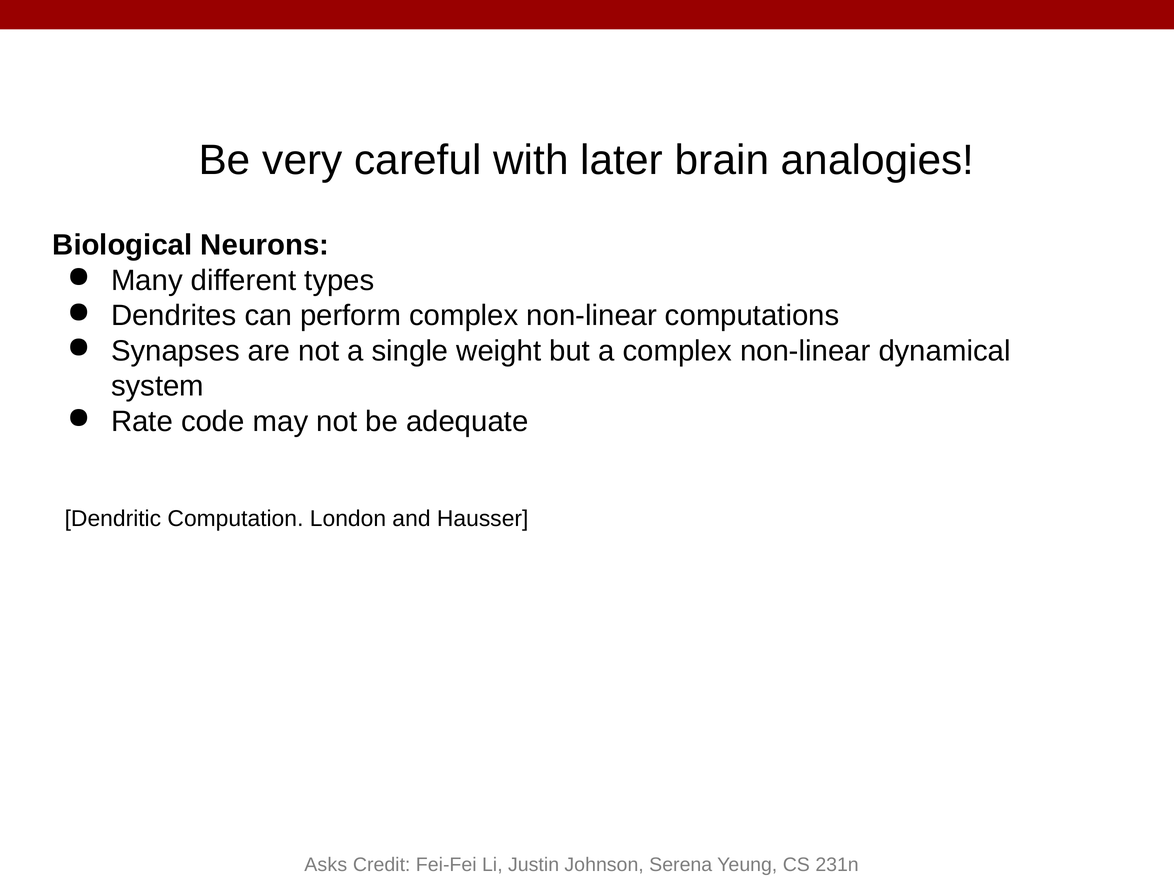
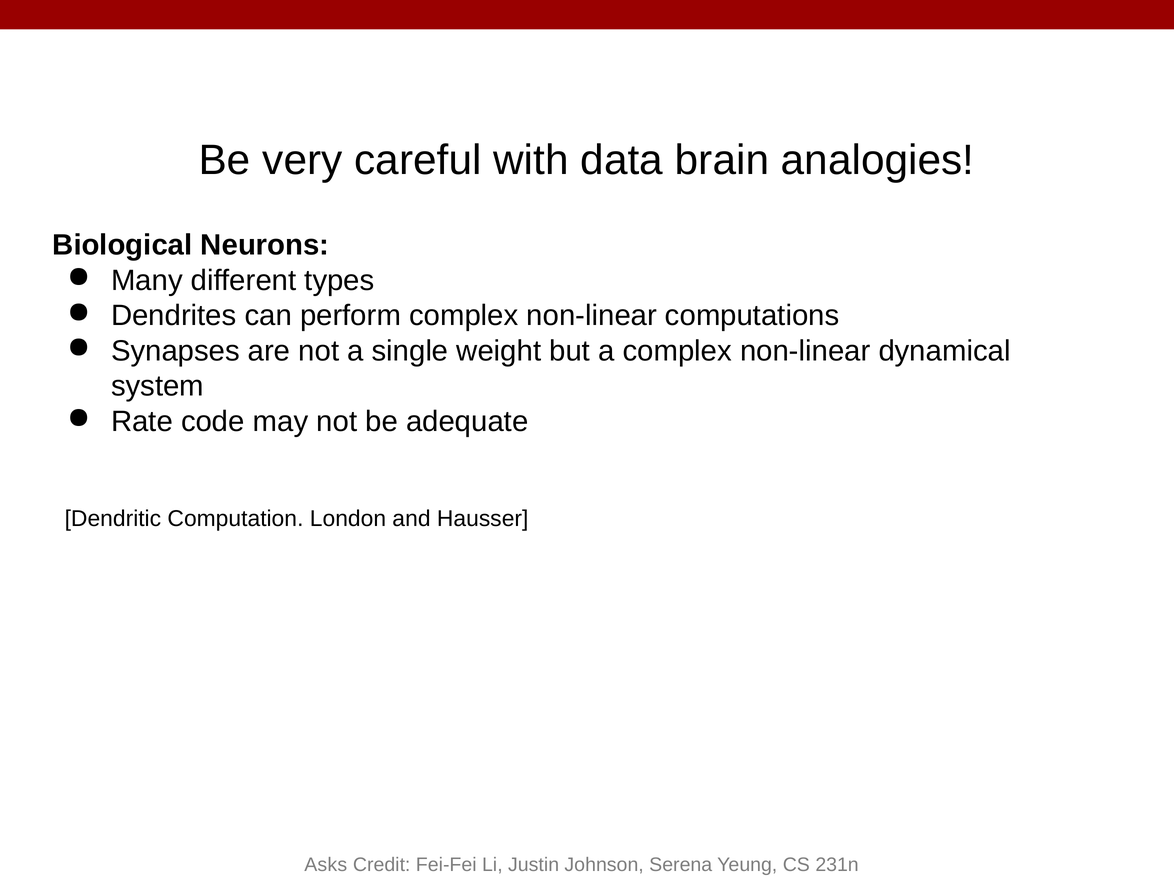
later: later -> data
